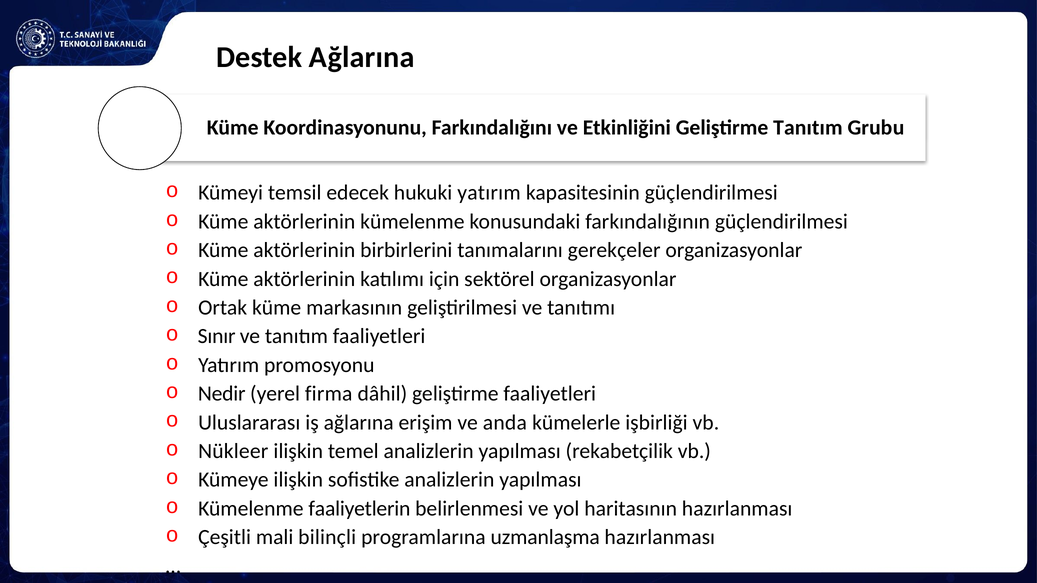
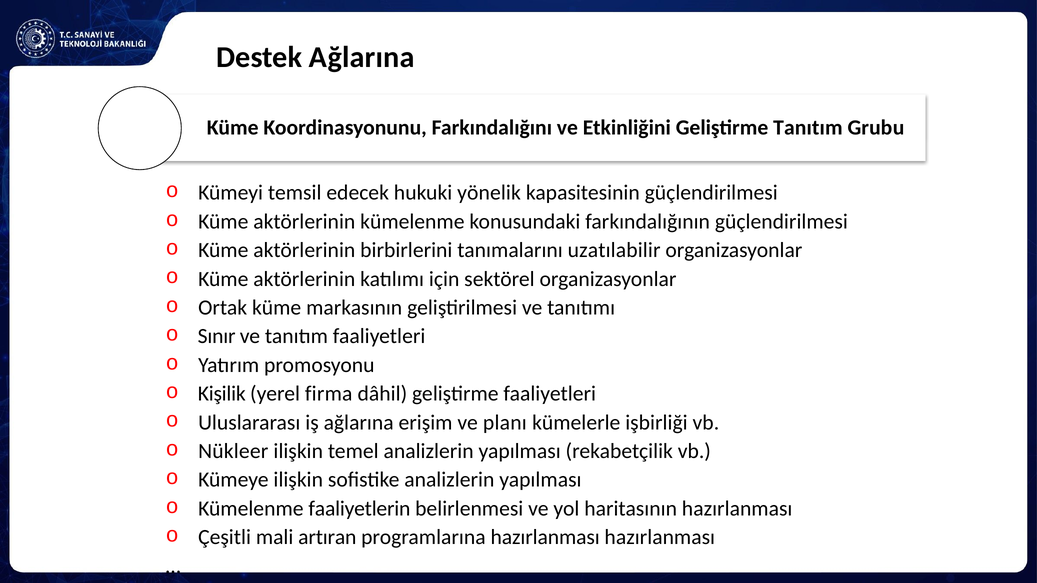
hukuki yatırım: yatırım -> yönelik
gerekçeler: gerekçeler -> uzatılabilir
Nedir: Nedir -> Kişilik
anda: anda -> planı
bilinçli: bilinçli -> artıran
programlarına uzmanlaşma: uzmanlaşma -> hazırlanması
